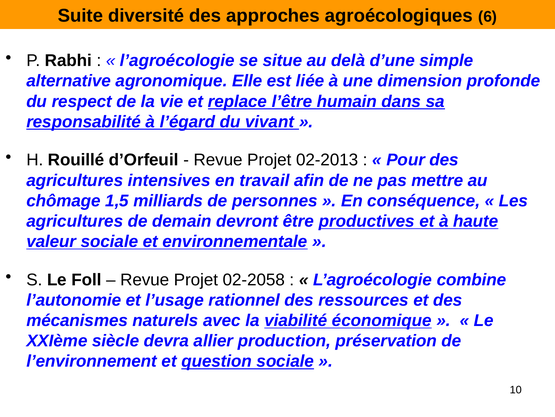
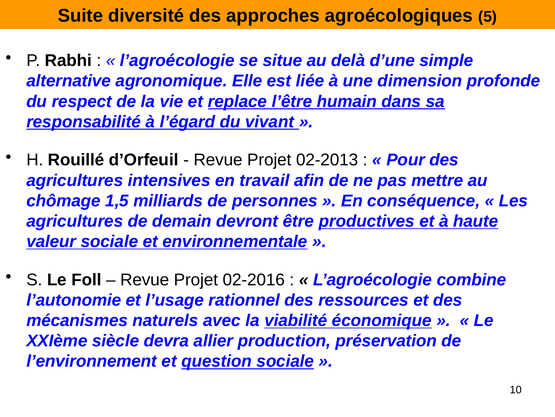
6: 6 -> 5
02-2058: 02-2058 -> 02-2016
